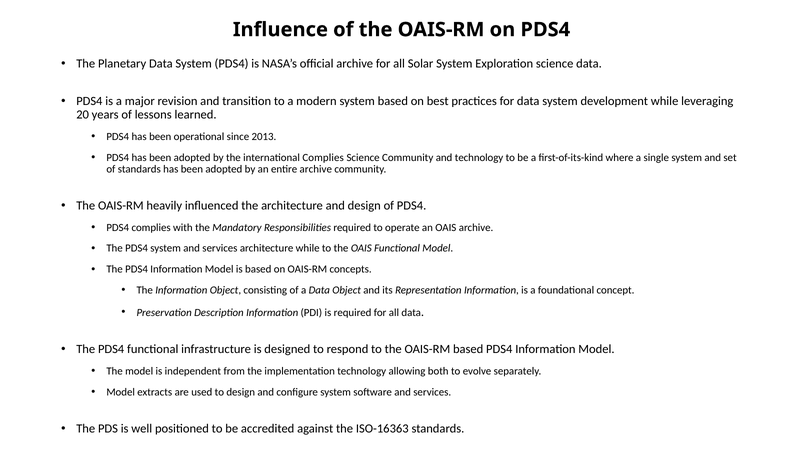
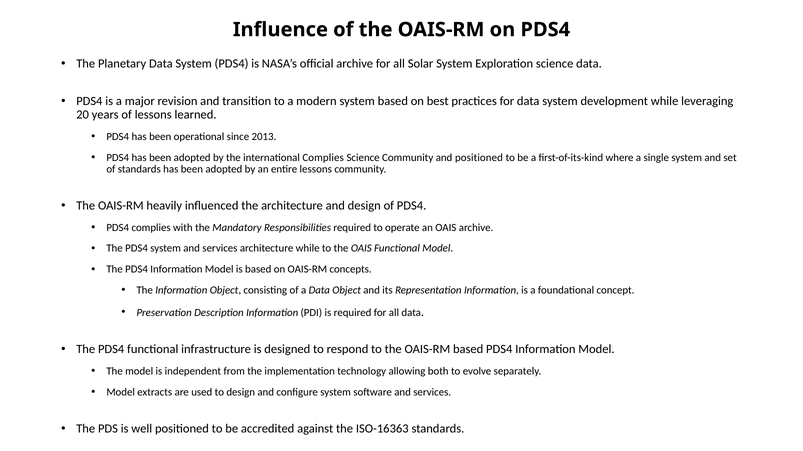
and technology: technology -> positioned
entire archive: archive -> lessons
